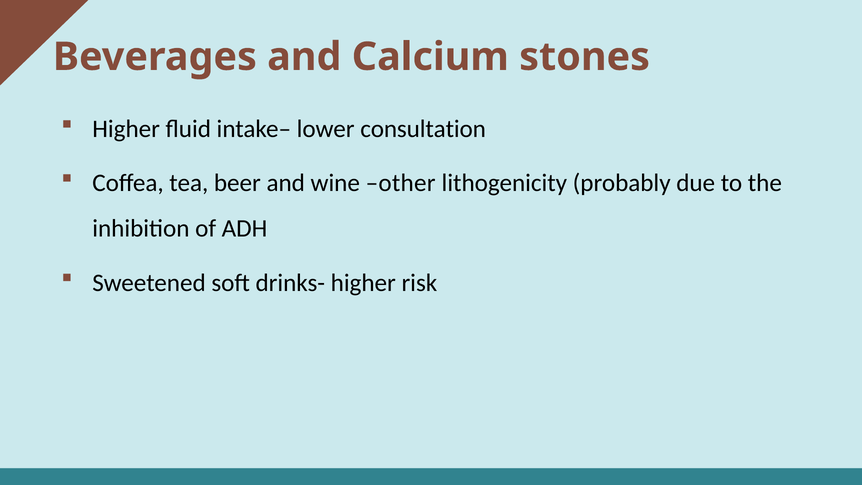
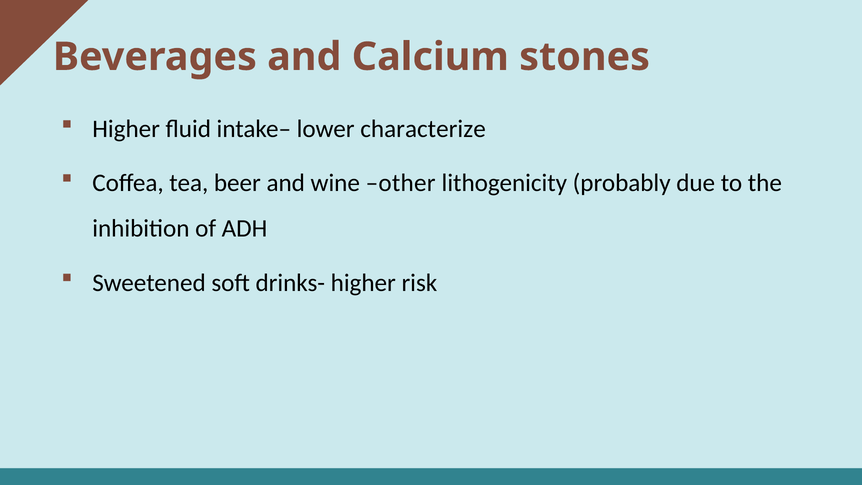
consultation: consultation -> characterize
